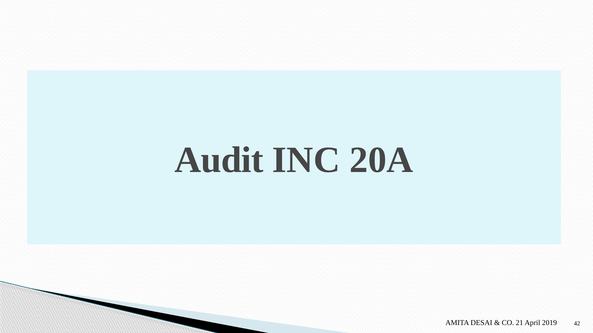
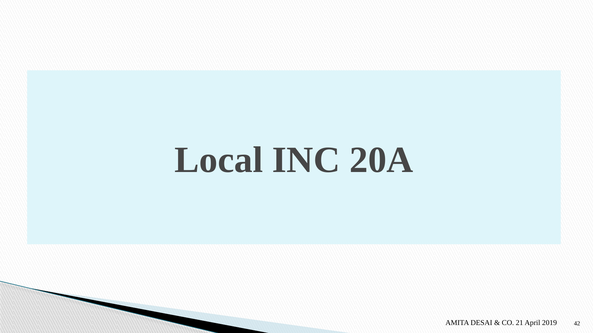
Audit: Audit -> Local
